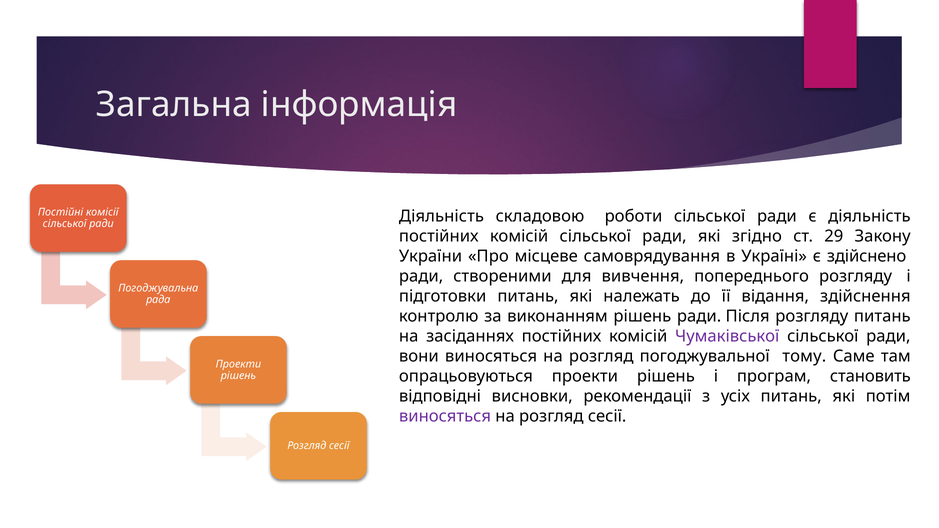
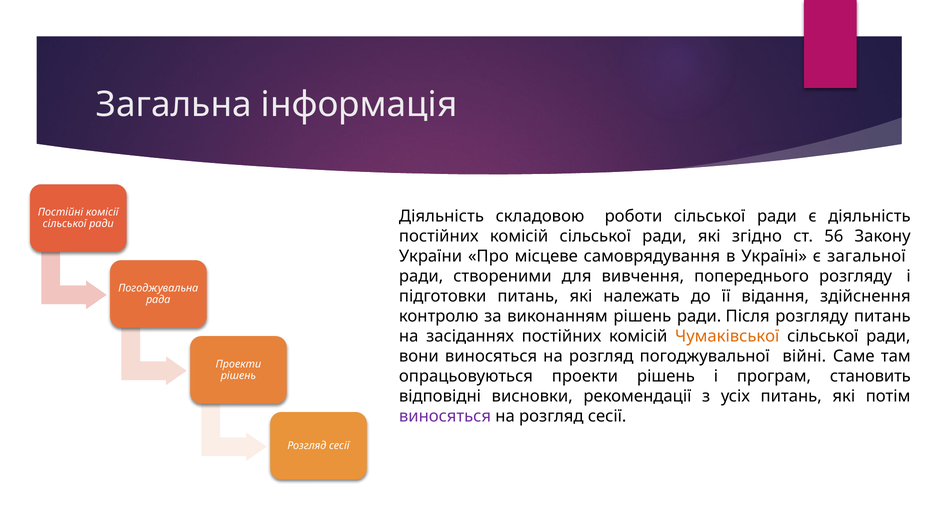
29: 29 -> 56
здійснено: здійснено -> загальної
Чумаківської colour: purple -> orange
тому: тому -> війні
